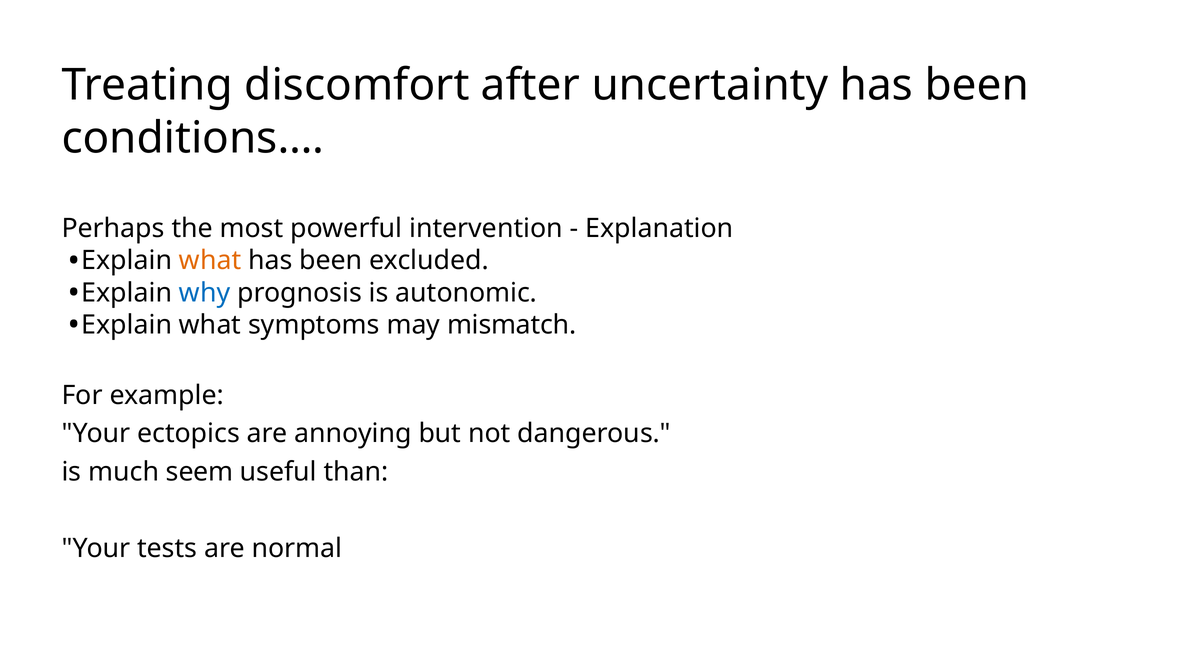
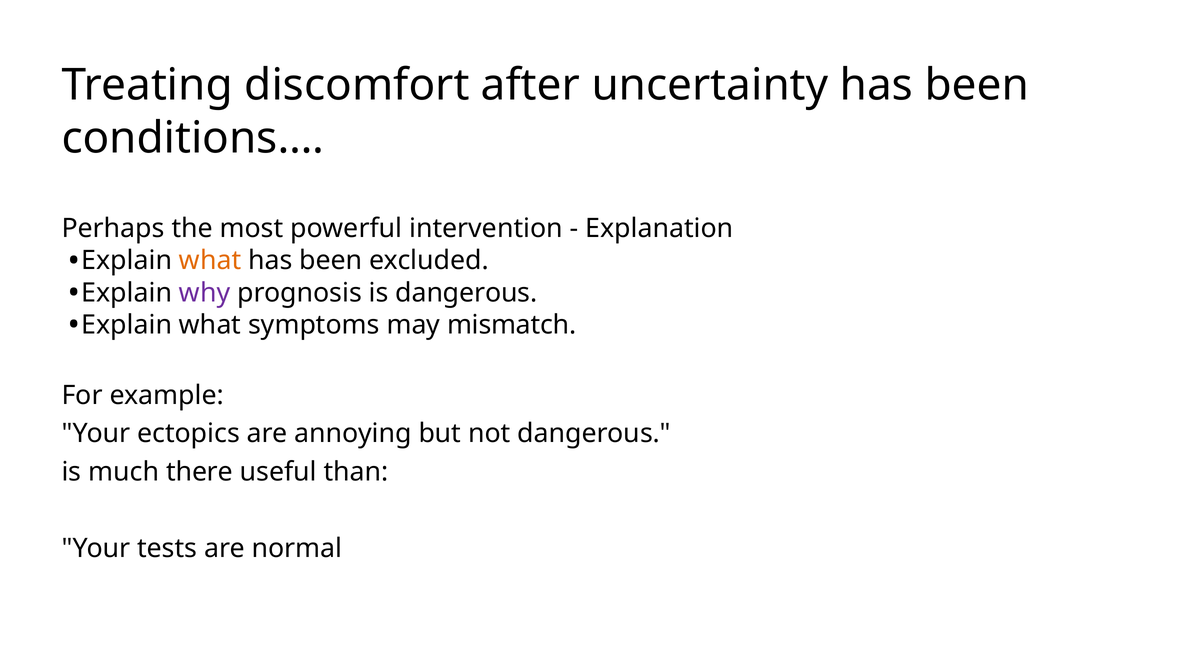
why colour: blue -> purple
is autonomic: autonomic -> dangerous
seem: seem -> there
